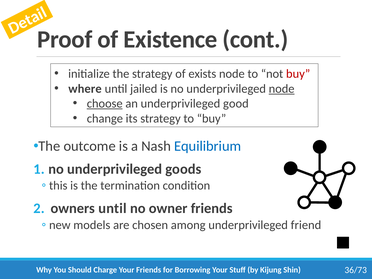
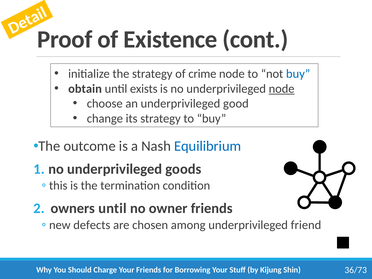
exists: exists -> crime
buy at (298, 74) colour: red -> blue
where: where -> obtain
jailed: jailed -> exists
choose underline: present -> none
models: models -> defects
